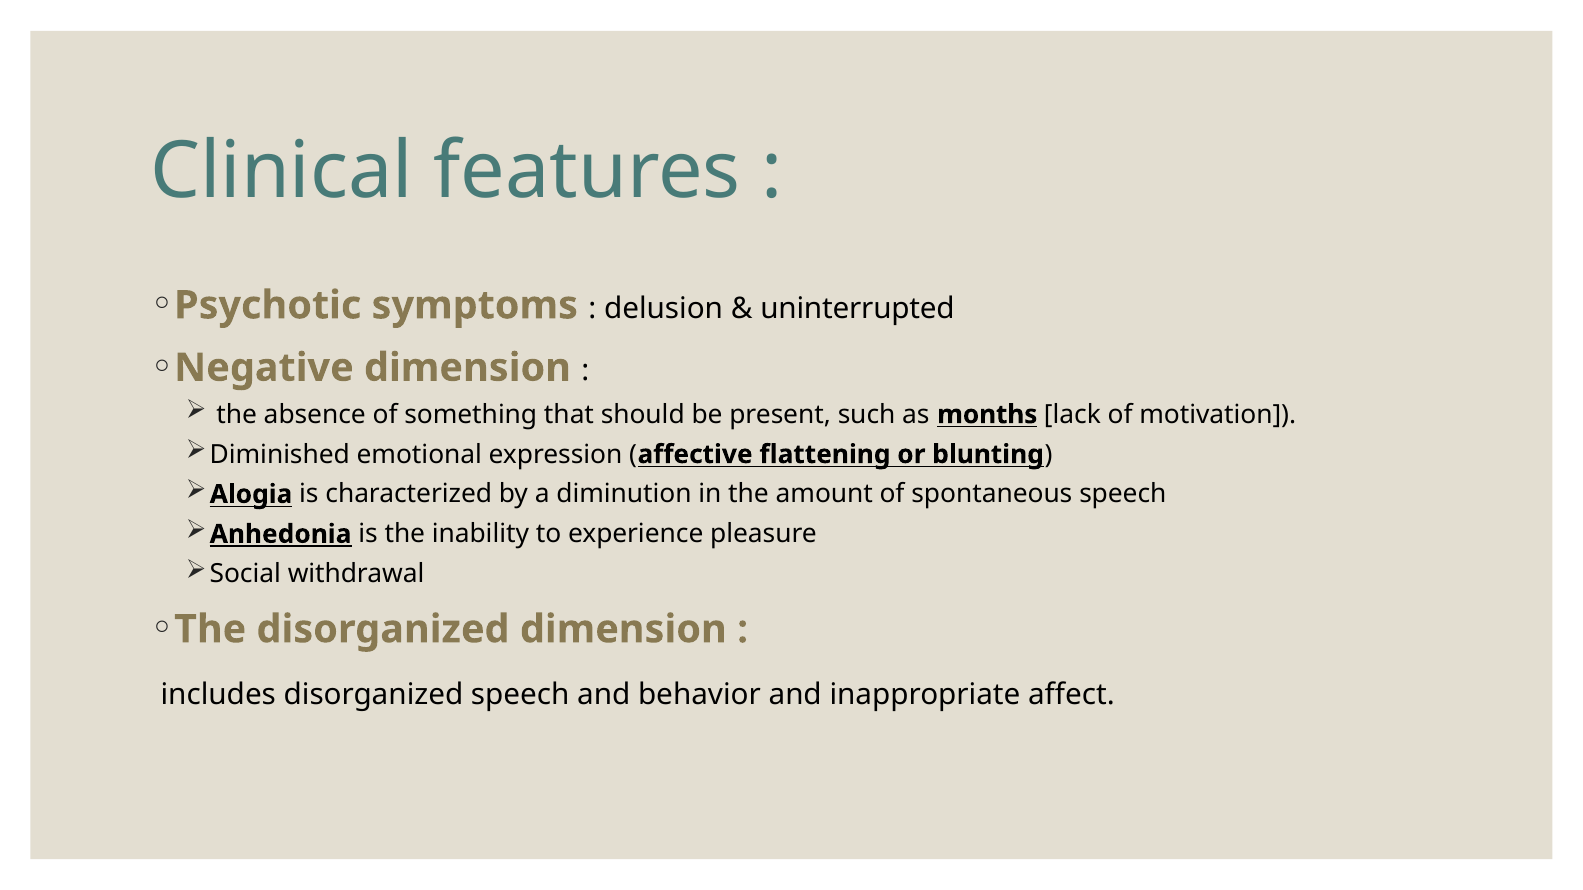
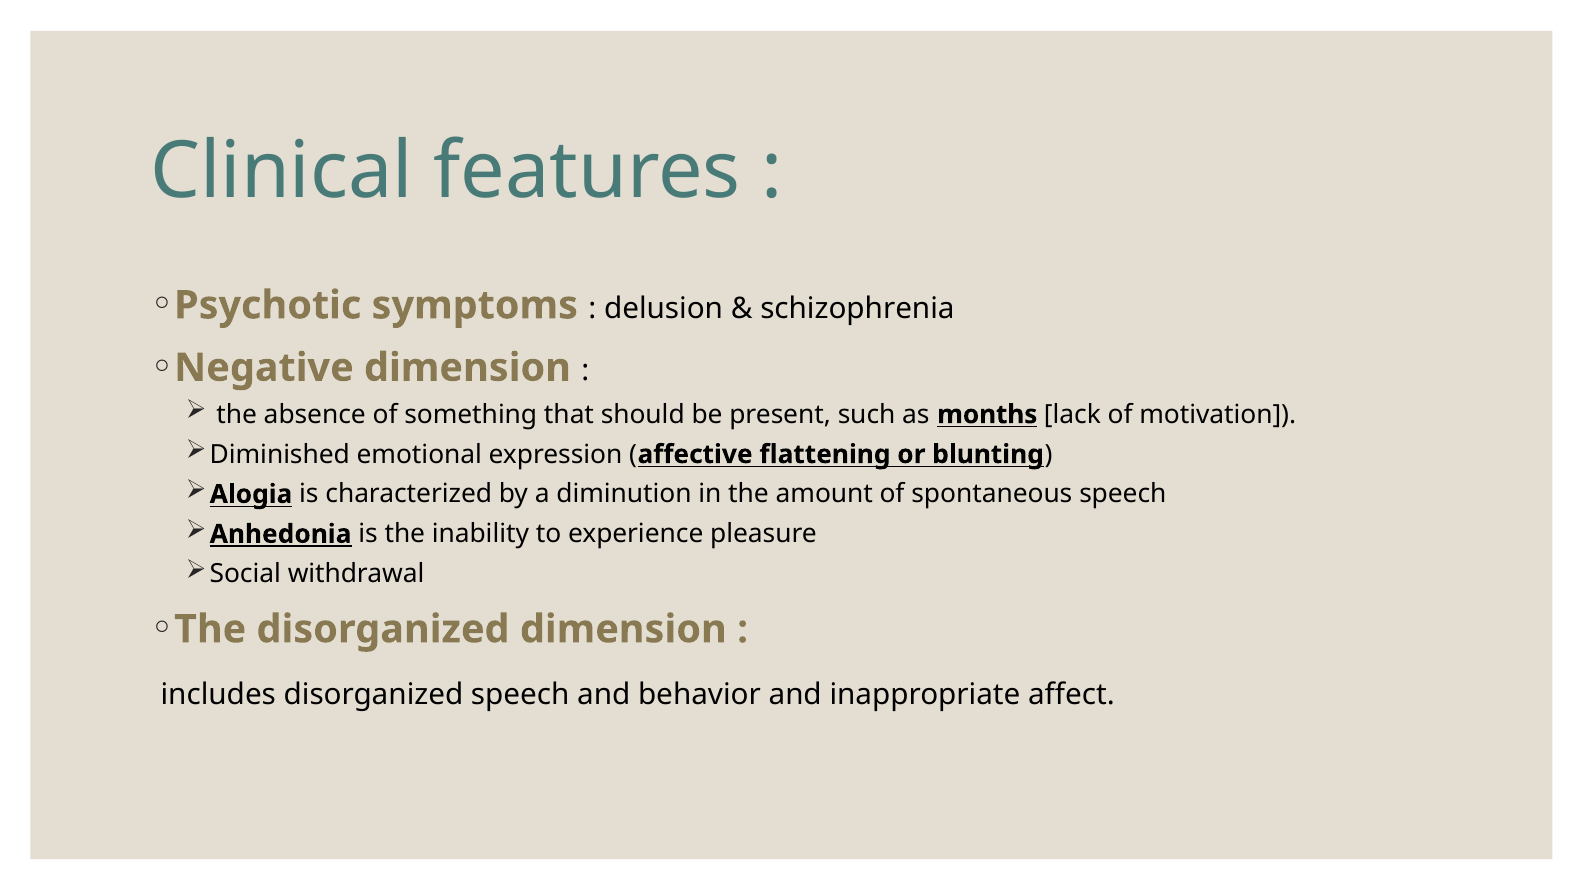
uninterrupted: uninterrupted -> schizophrenia
